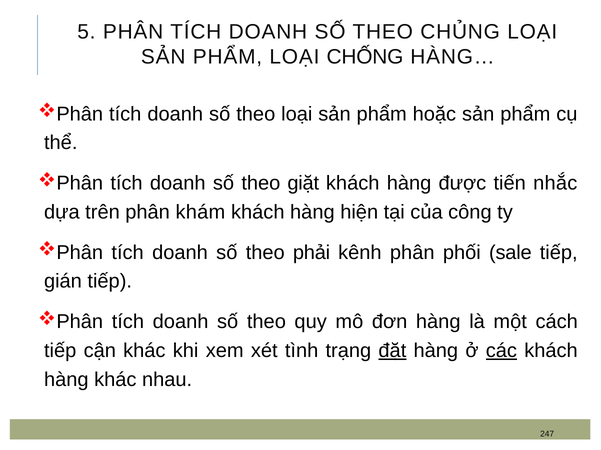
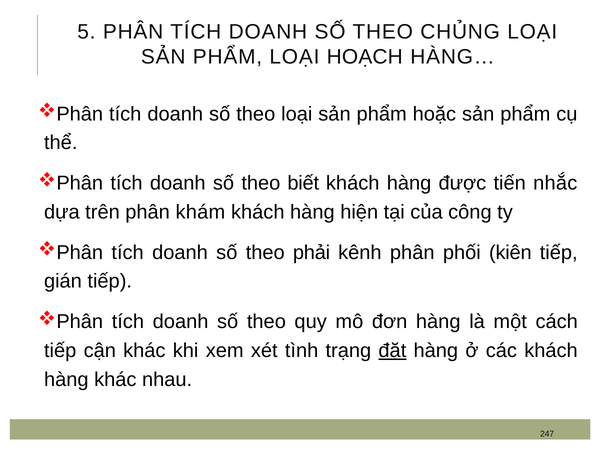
CHỐNG: CHỐNG -> HOẠCH
giặt: giặt -> biết
sale: sale -> kiên
các underline: present -> none
